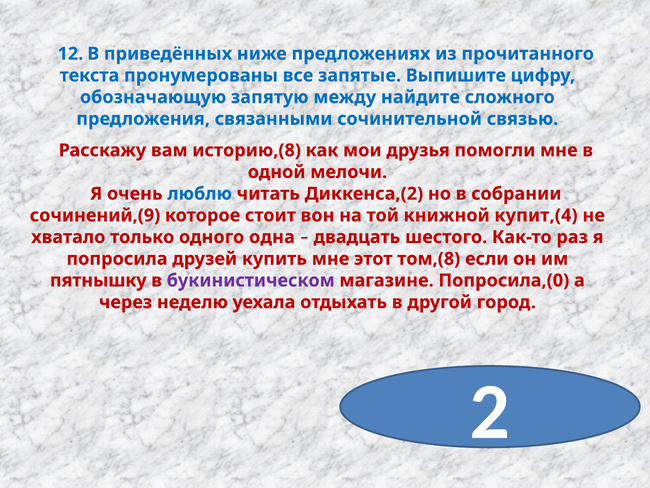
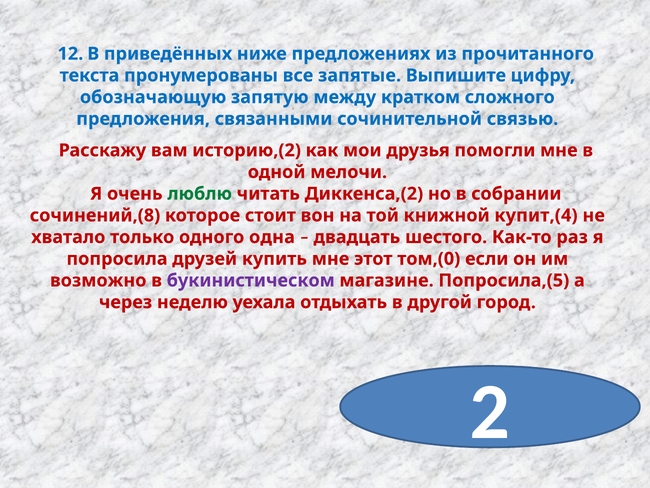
найдите: найдите -> кратком
историю,(8: историю,(8 -> историю,(2
люблю colour: blue -> green
сочинений,(9: сочинений,(9 -> сочинений,(8
том,(8: том,(8 -> том,(0
пятнышку: пятнышку -> возможно
Попросила,(0: Попросила,(0 -> Попросила,(5
